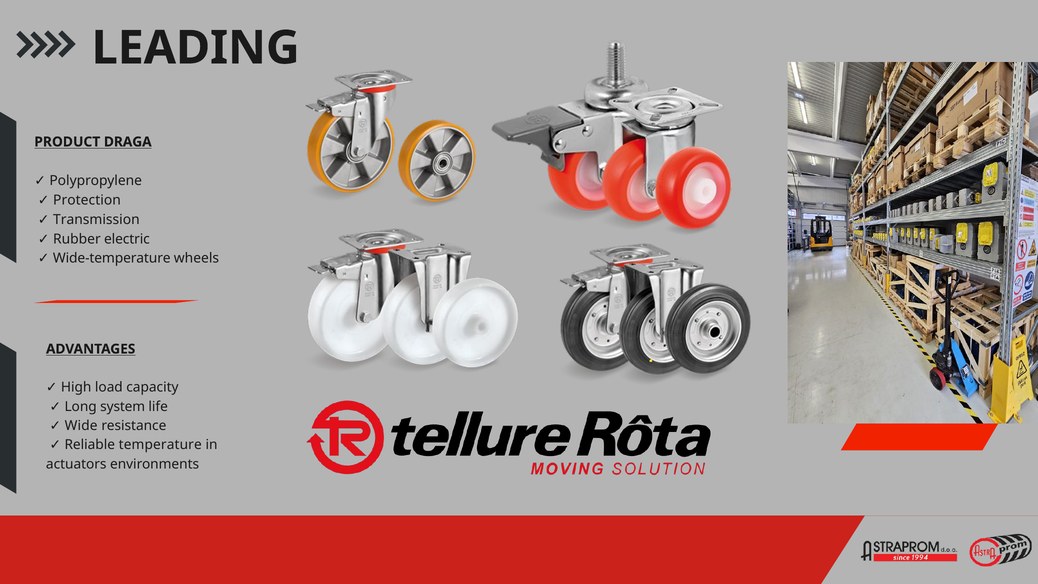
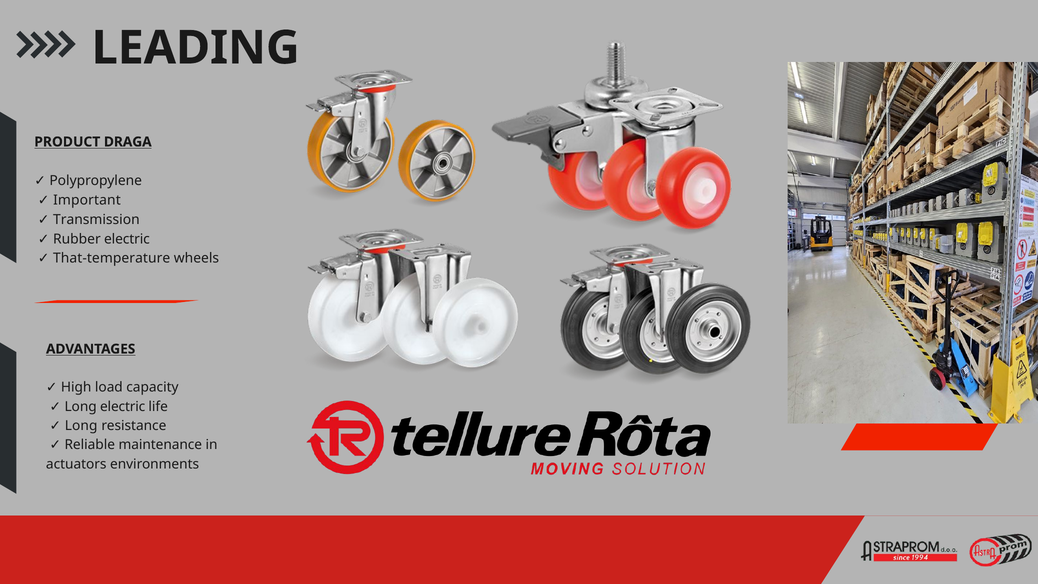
Protection: Protection -> Important
Wide-temperature: Wide-temperature -> That-temperature
Long system: system -> electric
Wide at (81, 426): Wide -> Long
temperature: temperature -> maintenance
